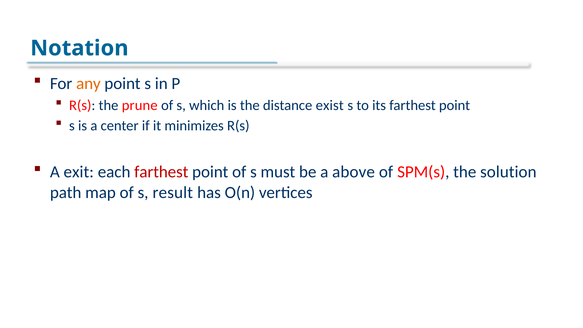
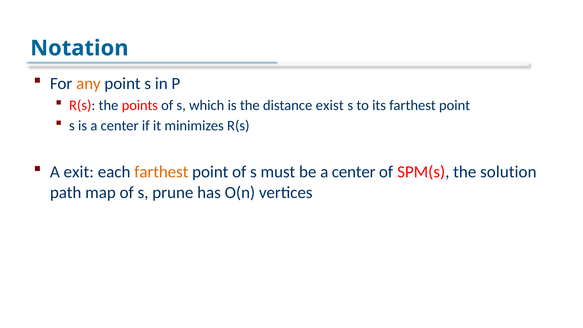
prune: prune -> points
farthest at (161, 172) colour: red -> orange
be a above: above -> center
result: result -> prune
